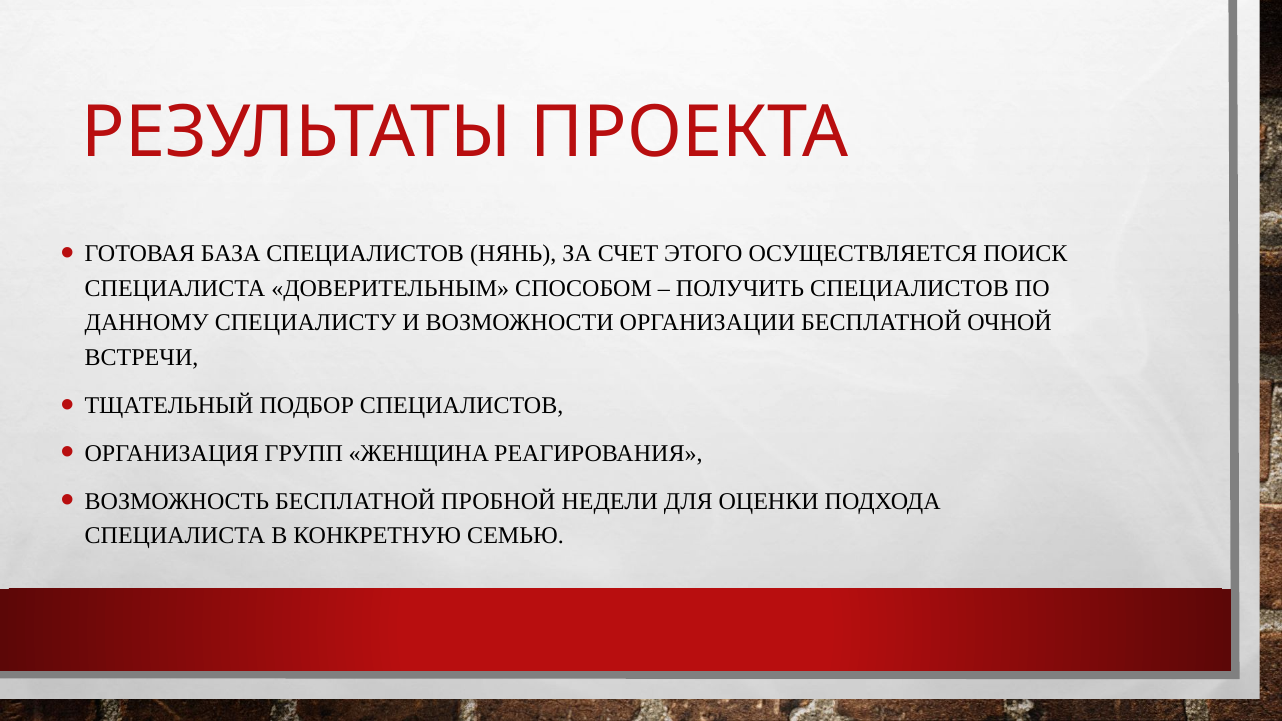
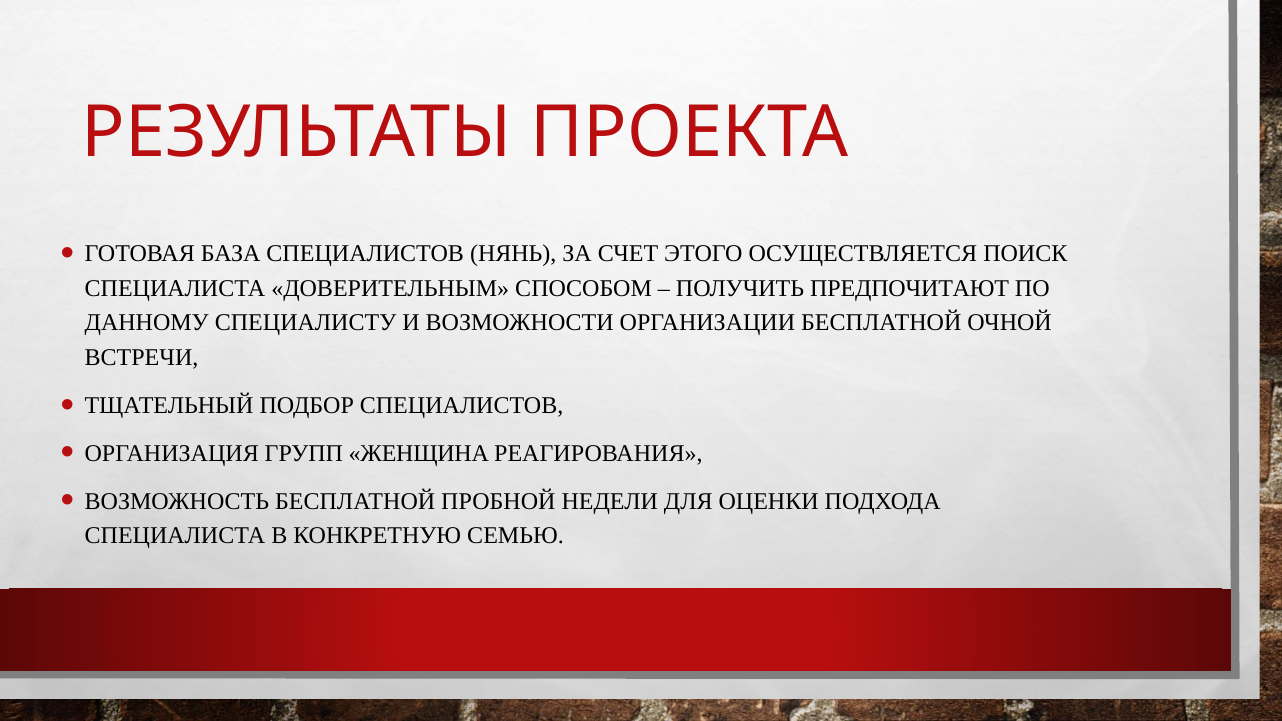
ПОЛУЧИТЬ СПЕЦИАЛИСТОВ: СПЕЦИАЛИСТОВ -> ПРЕДПОЧИТАЮТ
